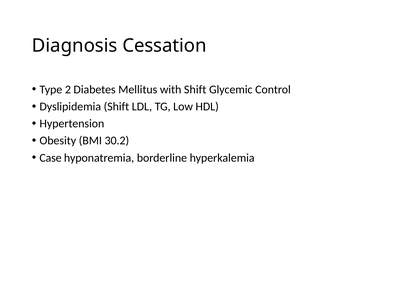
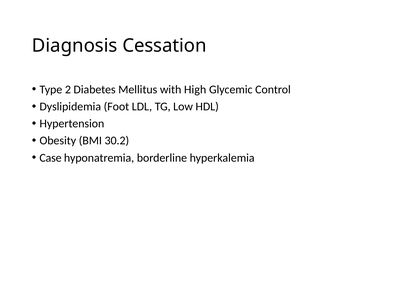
with Shift: Shift -> High
Dyslipidemia Shift: Shift -> Foot
